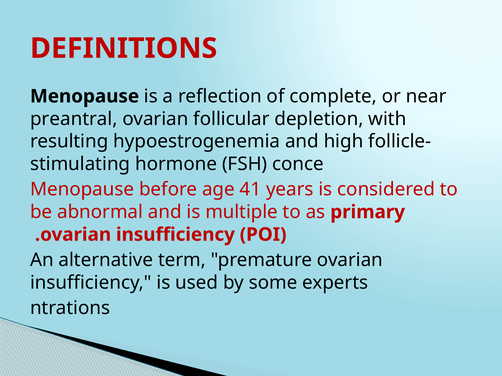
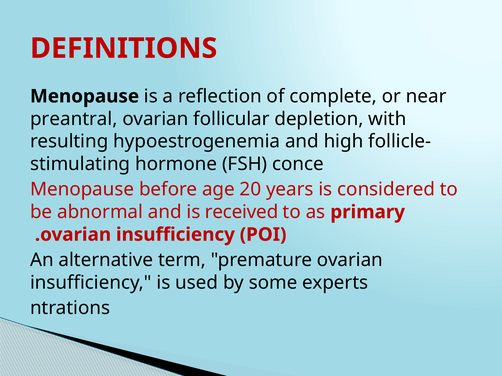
41: 41 -> 20
multiple: multiple -> received
